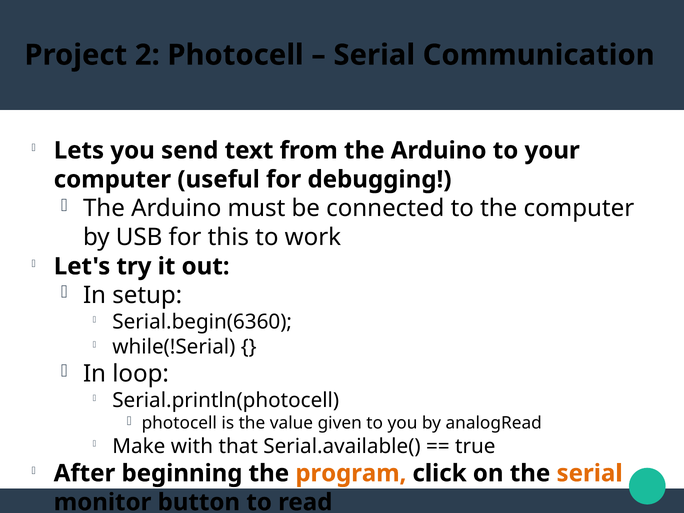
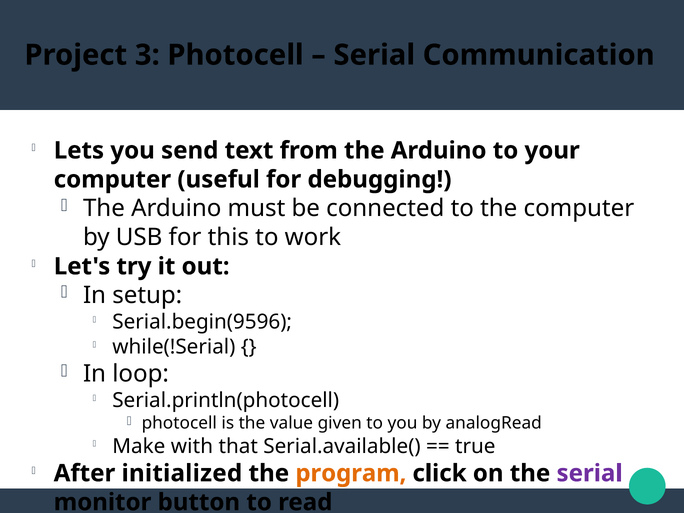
2: 2 -> 3
Serial.begin(6360: Serial.begin(6360 -> Serial.begin(9596
beginning: beginning -> initialized
serial at (590, 473) colour: orange -> purple
